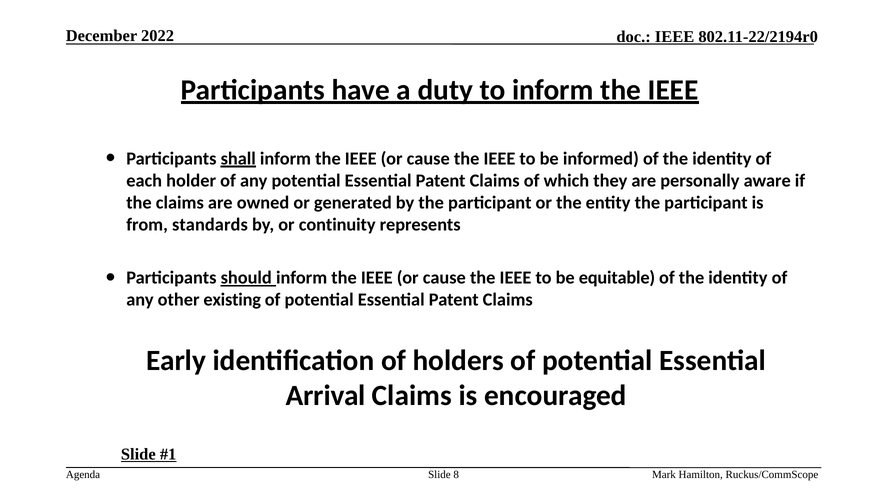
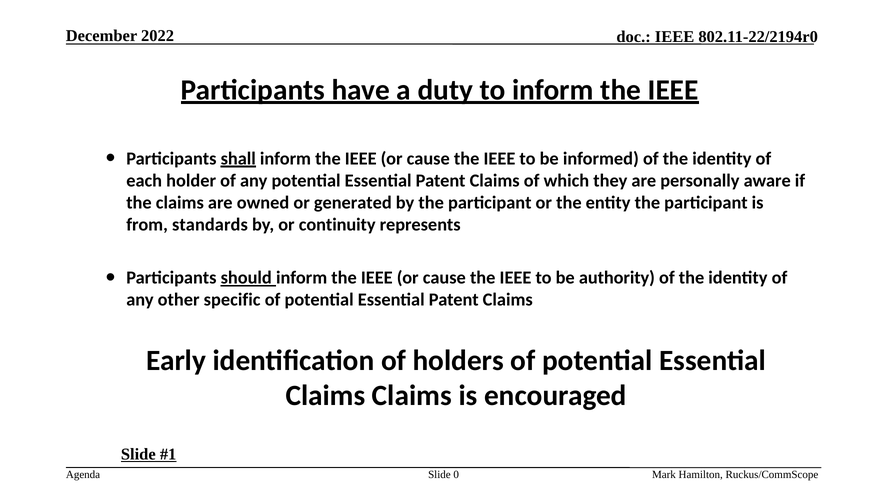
equitable: equitable -> authority
existing: existing -> specific
Arrival at (326, 396): Arrival -> Claims
8: 8 -> 0
